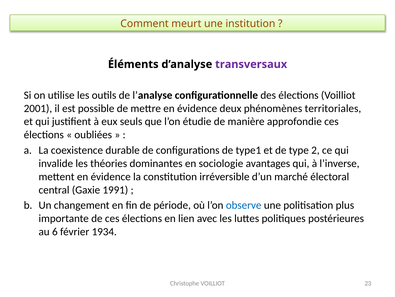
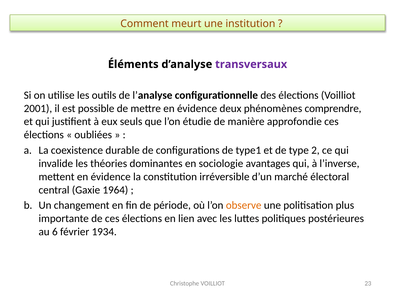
territoriales: territoriales -> comprendre
1991: 1991 -> 1964
observe colour: blue -> orange
